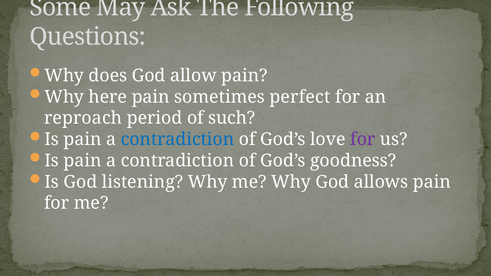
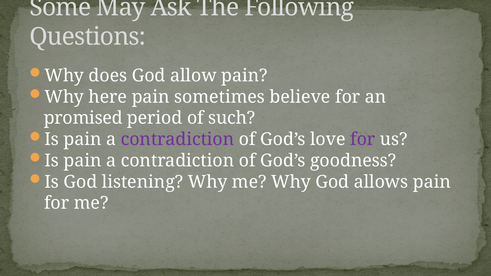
perfect: perfect -> believe
reproach: reproach -> promised
contradiction at (177, 139) colour: blue -> purple
